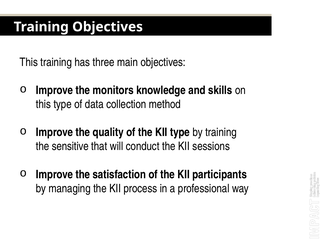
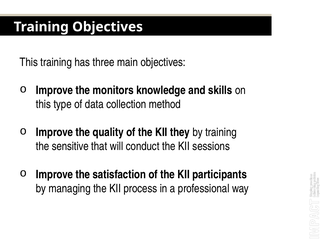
KII type: type -> they
